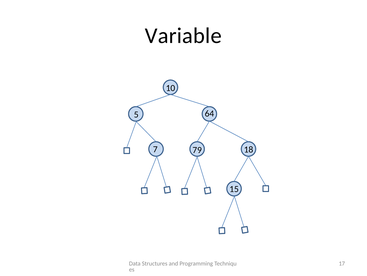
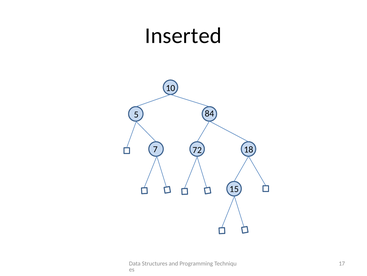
Variable: Variable -> Inserted
64: 64 -> 84
79: 79 -> 72
